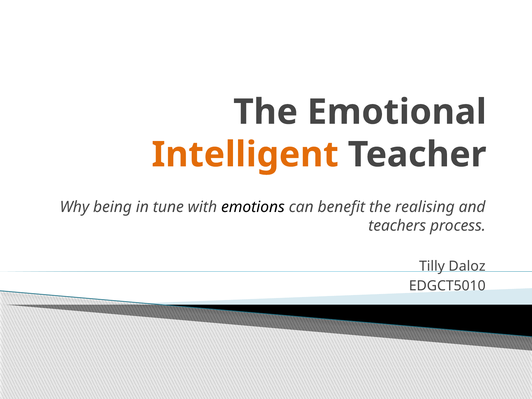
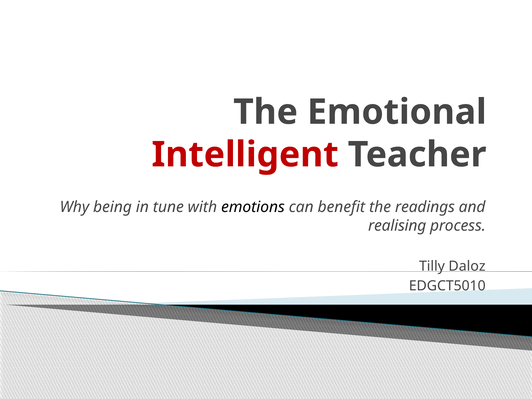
Intelligent colour: orange -> red
realising: realising -> readings
teachers: teachers -> realising
